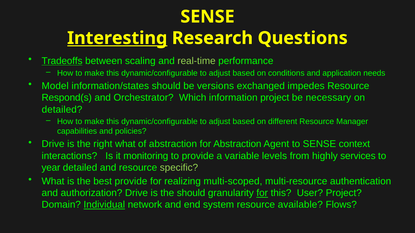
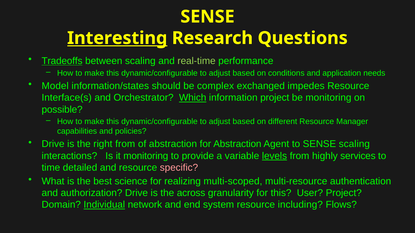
versions: versions -> complex
Respond(s: Respond(s -> Interface(s
Which underline: none -> present
be necessary: necessary -> monitoring
detailed at (62, 110): detailed -> possible
right what: what -> from
SENSE context: context -> scaling
levels underline: none -> present
year: year -> time
specific colour: light green -> pink
best provide: provide -> science
the should: should -> across
for at (262, 193) underline: present -> none
available: available -> including
